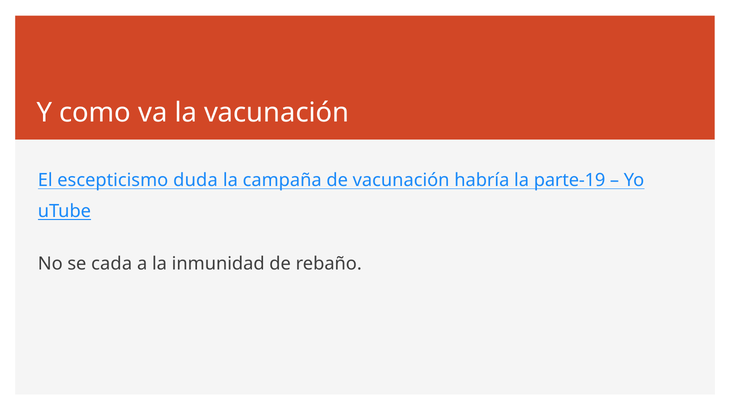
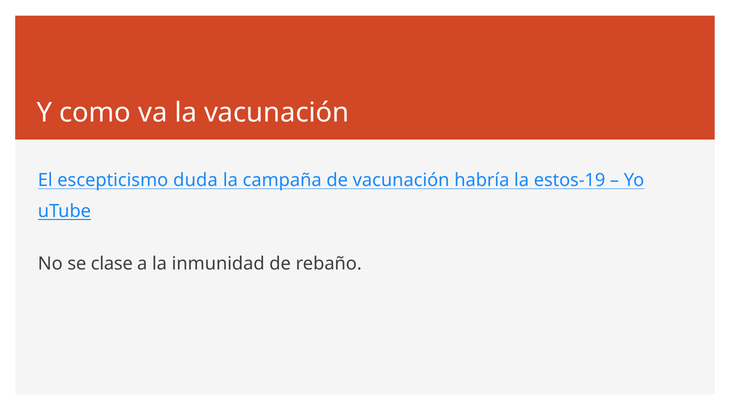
parte-19: parte-19 -> estos-19
cada: cada -> clase
